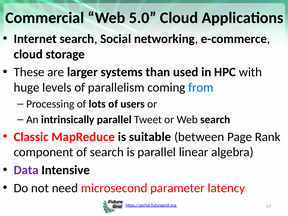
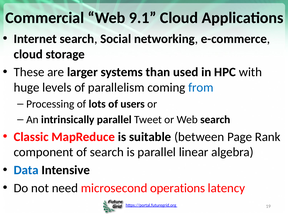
5.0: 5.0 -> 9.1
Data colour: purple -> blue
parameter: parameter -> operations
